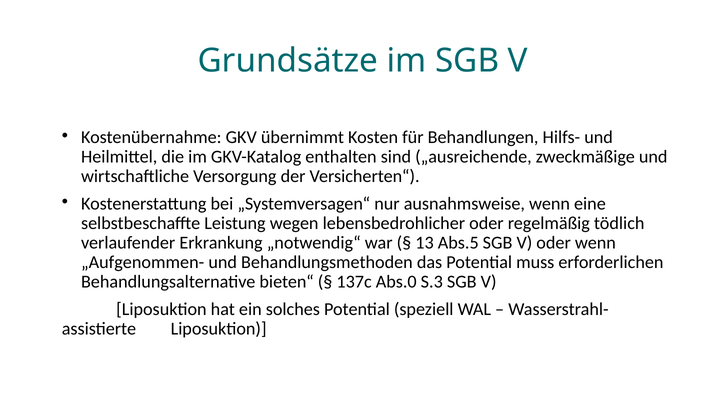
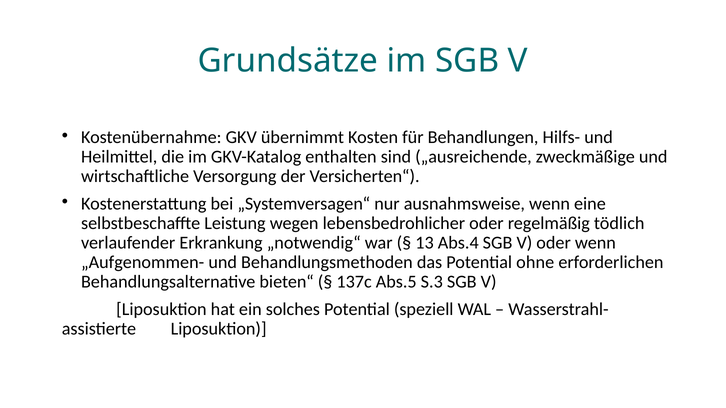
Abs.5: Abs.5 -> Abs.4
muss: muss -> ohne
Abs.0: Abs.0 -> Abs.5
